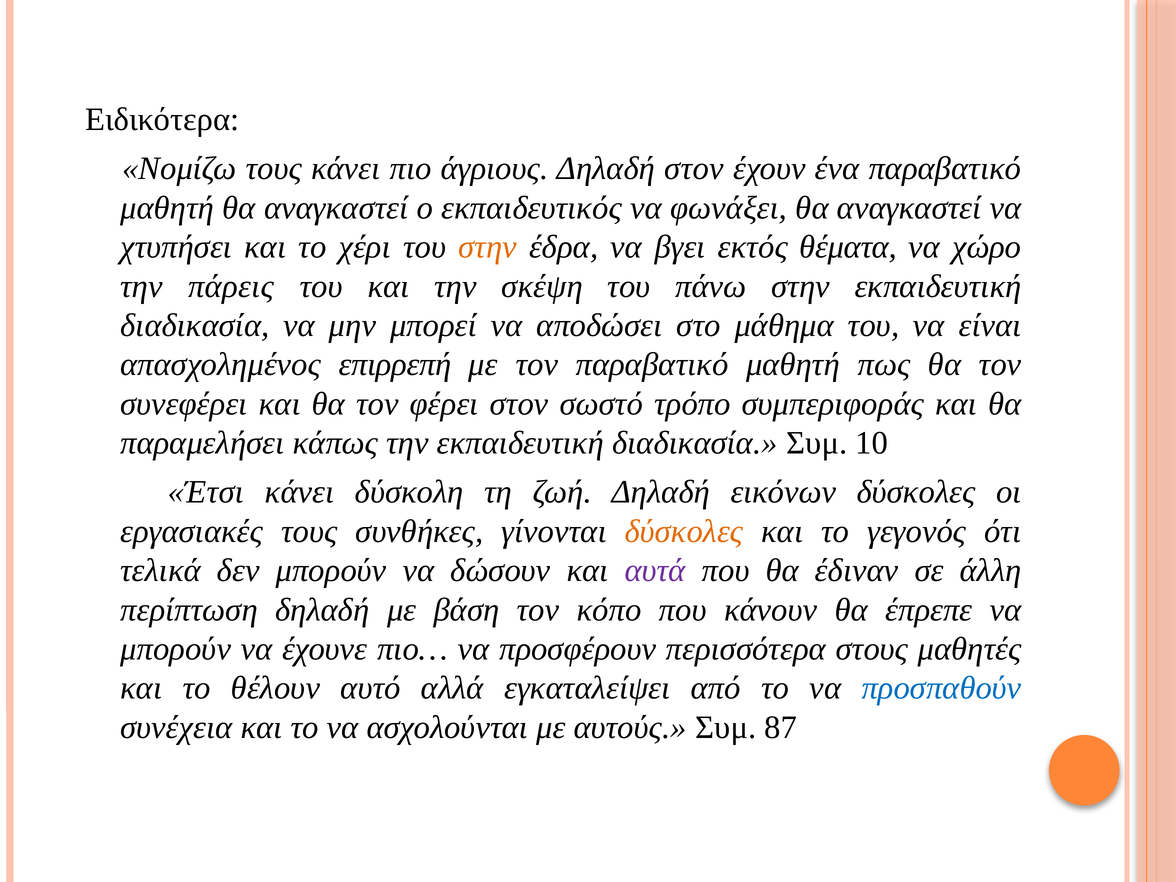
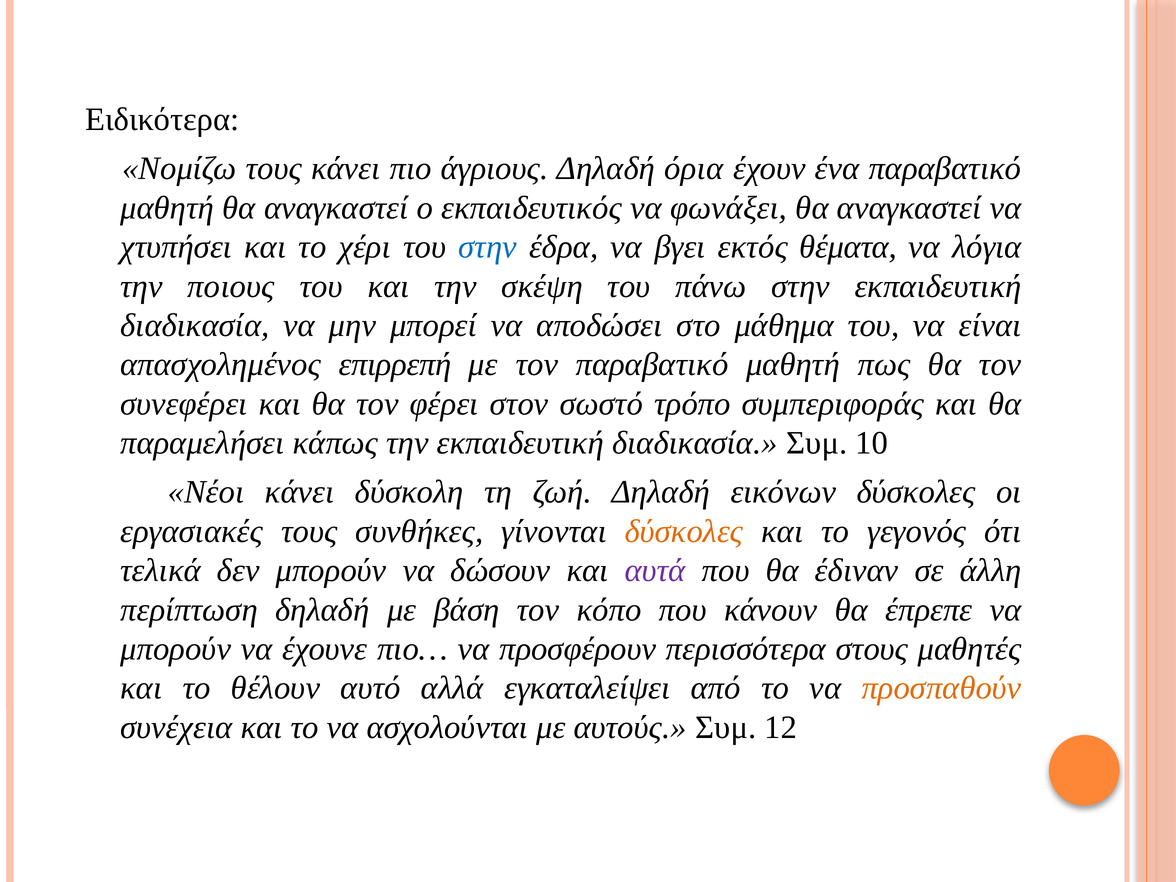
Δηλαδή στον: στον -> όρια
στην at (488, 247) colour: orange -> blue
χώρο: χώρο -> λόγια
πάρεις: πάρεις -> ποιους
Έτσι: Έτσι -> Νέοι
προσπαθούν colour: blue -> orange
87: 87 -> 12
